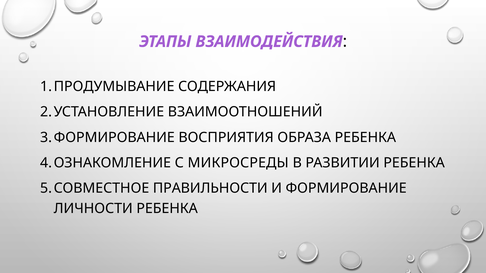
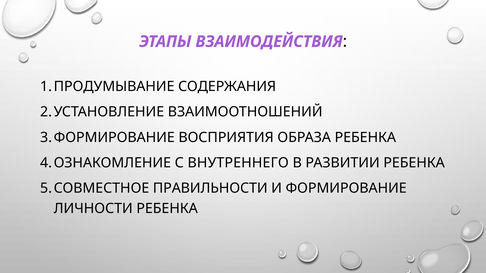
МИКРОСРЕДЫ: МИКРОСРЕДЫ -> ВНУТРЕННЕГО
